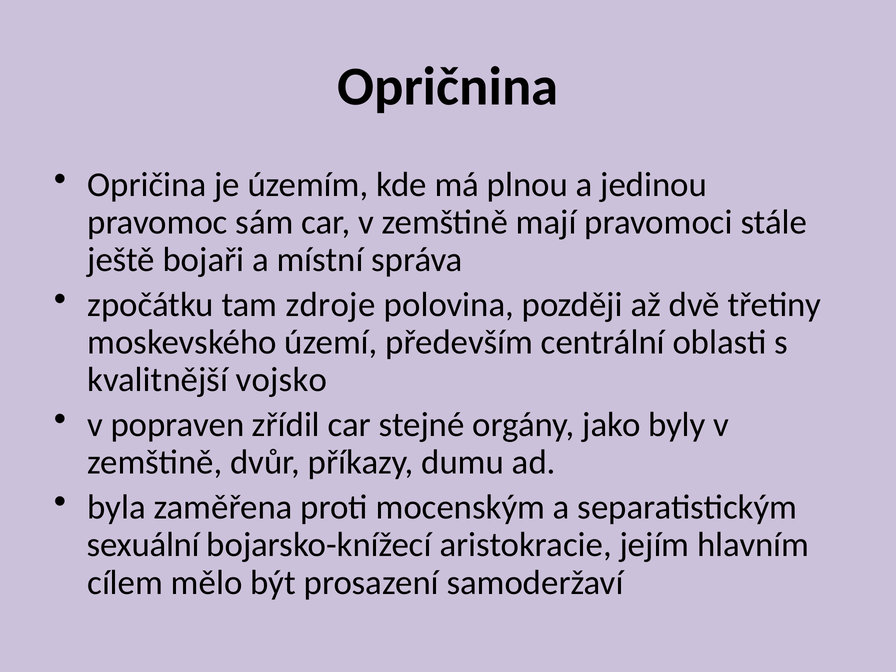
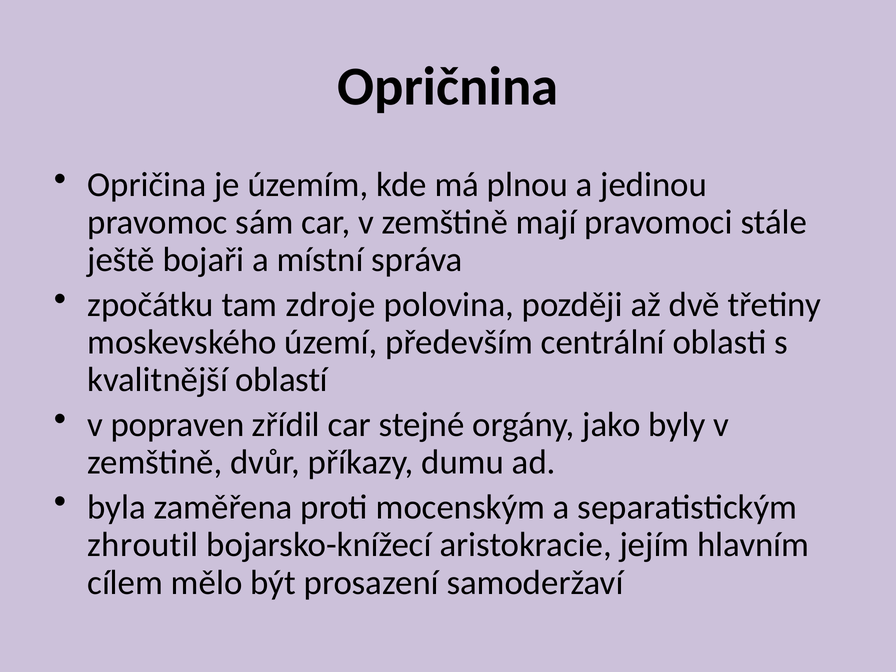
vojsko: vojsko -> oblastí
sexuální: sexuální -> zhroutil
